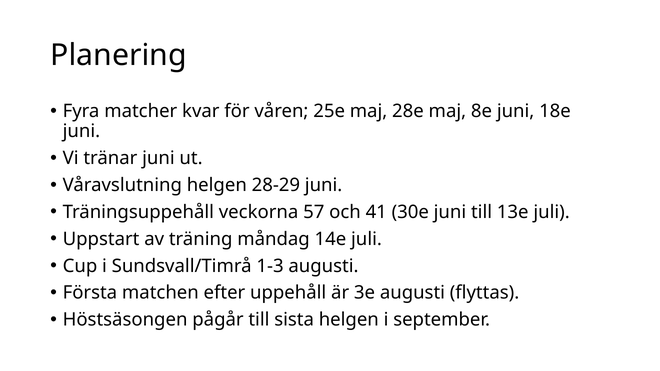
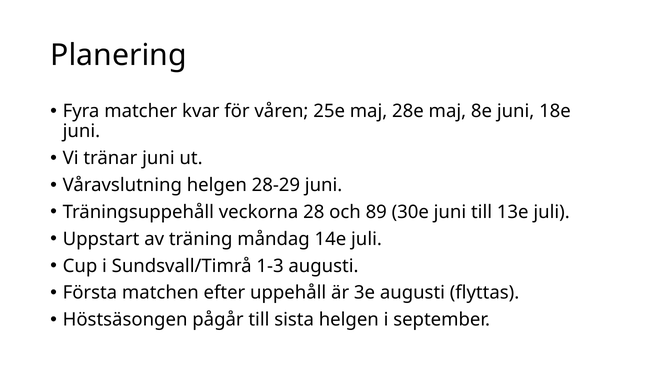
57: 57 -> 28
41: 41 -> 89
